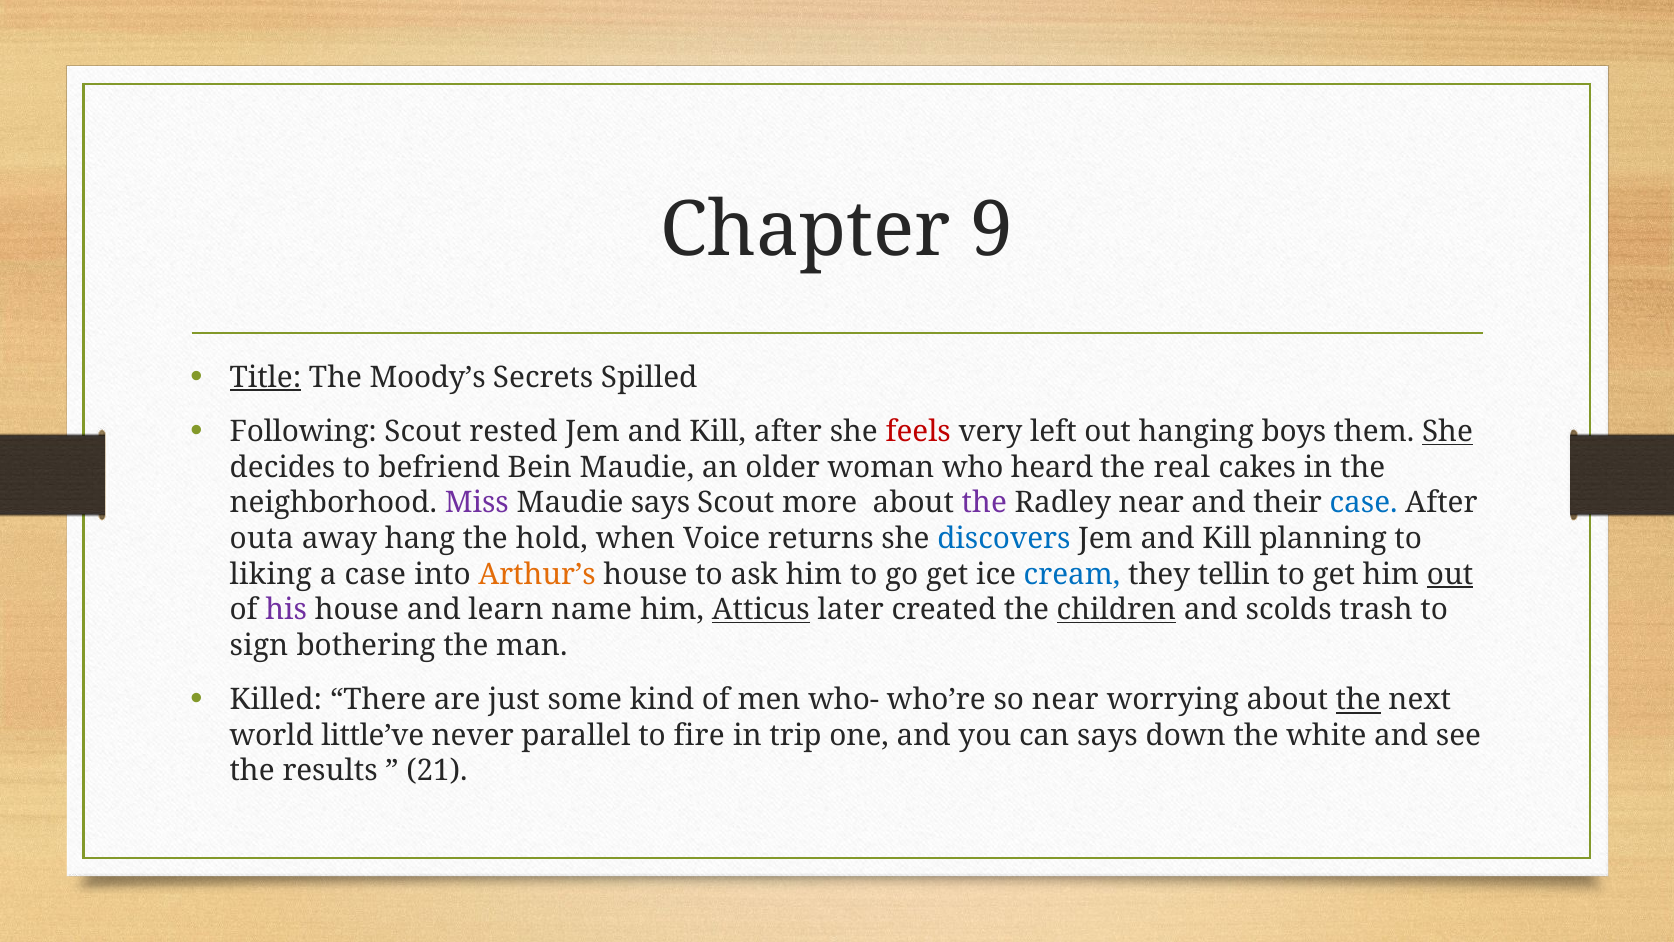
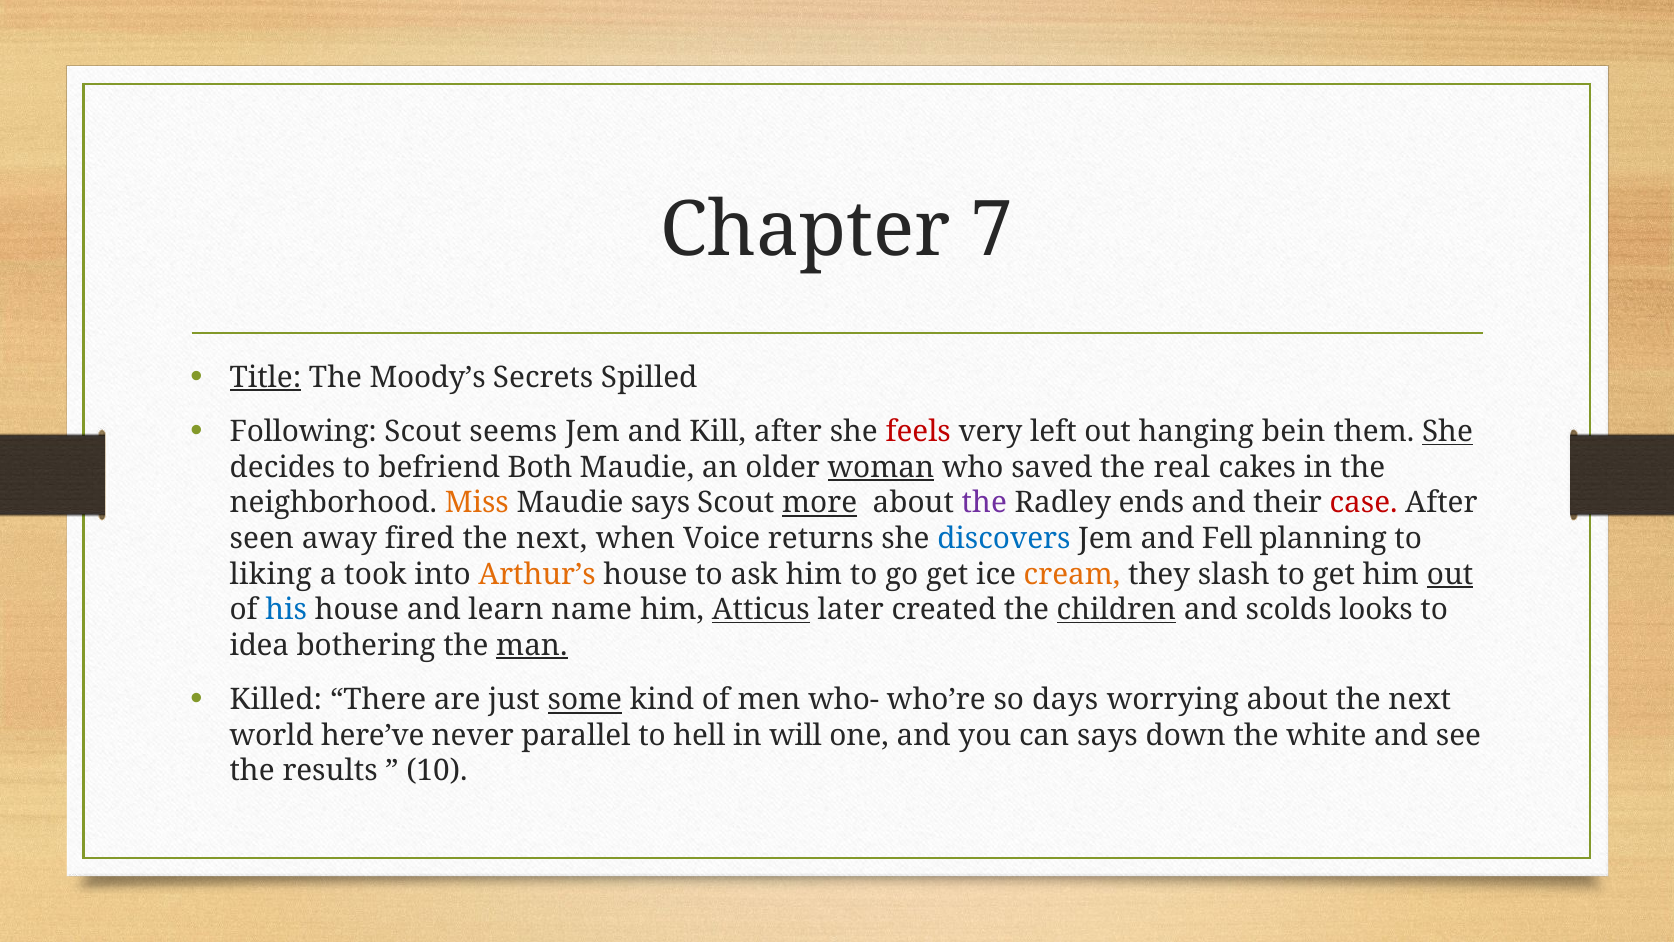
9: 9 -> 7
rested: rested -> seems
boys: boys -> bein
Bein: Bein -> Both
woman underline: none -> present
heard: heard -> saved
Miss colour: purple -> orange
more underline: none -> present
Radley near: near -> ends
case at (1364, 503) colour: blue -> red
outa: outa -> seen
hang: hang -> fired
hold at (552, 538): hold -> next
Kill at (1227, 538): Kill -> Fell
a case: case -> took
cream colour: blue -> orange
tellin: tellin -> slash
his colour: purple -> blue
trash: trash -> looks
sign: sign -> idea
man underline: none -> present
some underline: none -> present
so near: near -> days
the at (1358, 700) underline: present -> none
little’ve: little’ve -> here’ve
fire: fire -> hell
trip: trip -> will
21: 21 -> 10
